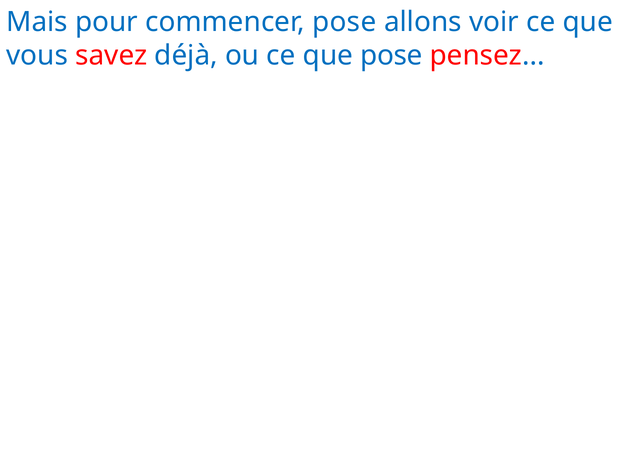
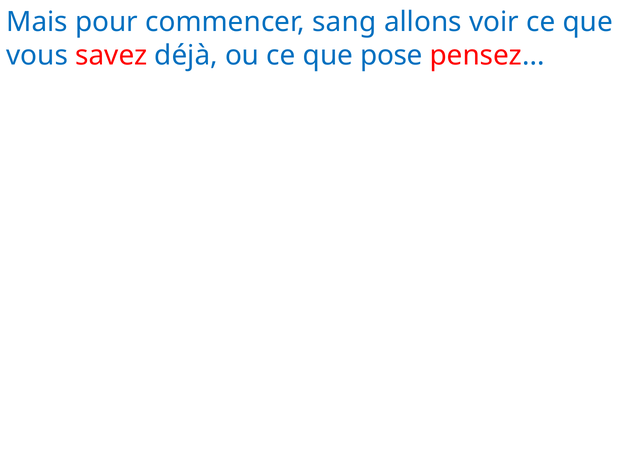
commencer pose: pose -> sang
